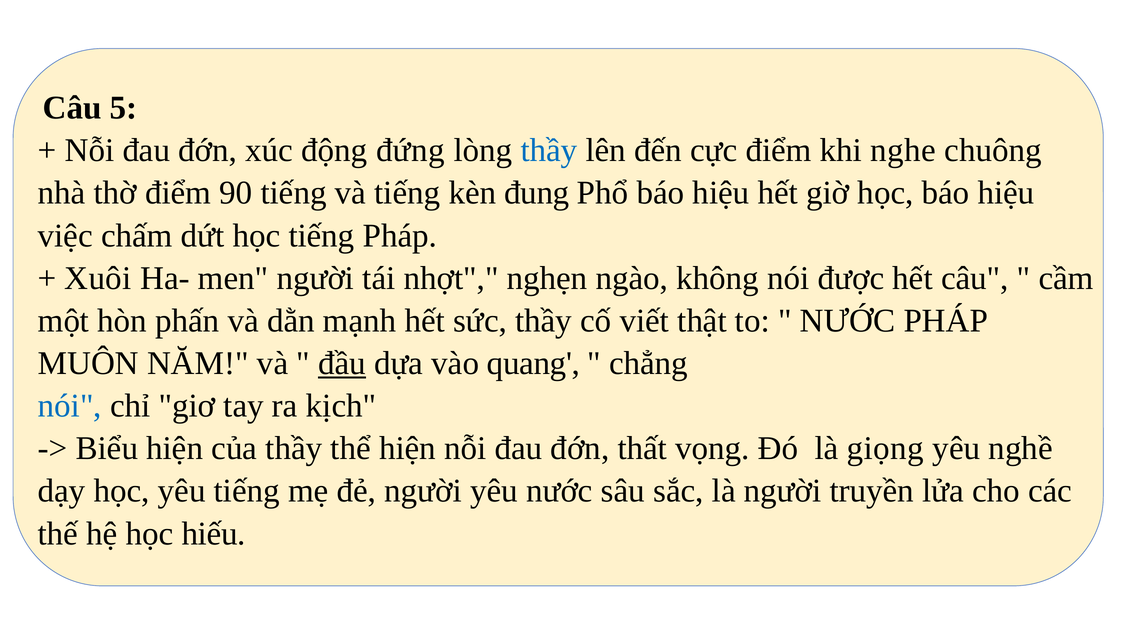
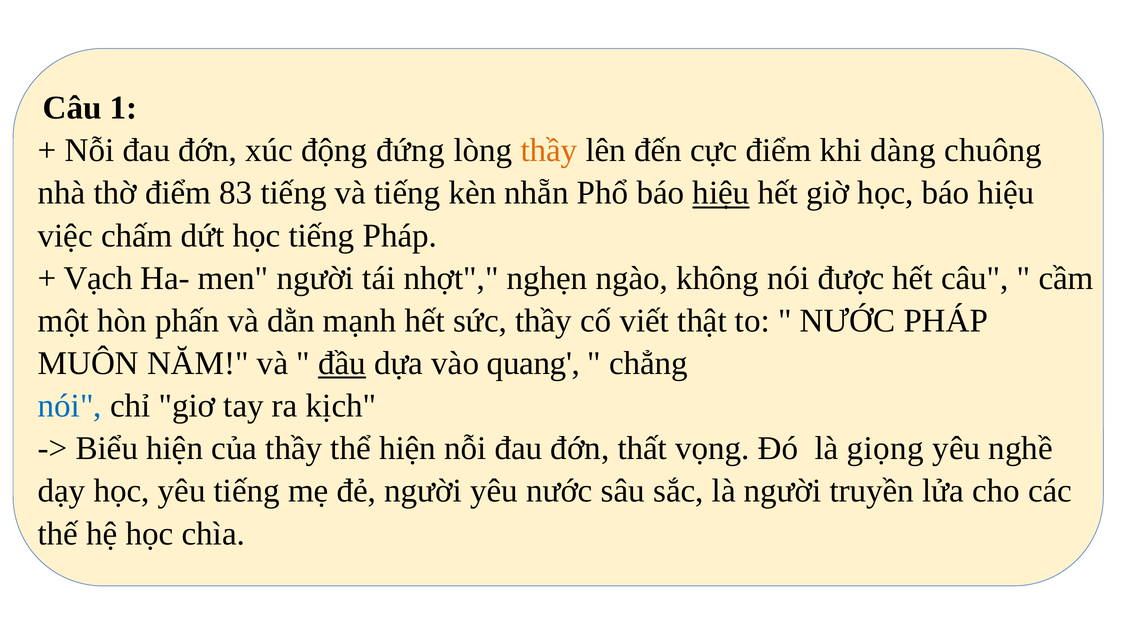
5: 5 -> 1
thầy at (549, 150) colour: blue -> orange
nghe: nghe -> dàng
90: 90 -> 83
đung: đung -> nhẵn
hiệu at (721, 193) underline: none -> present
Xuôi: Xuôi -> Vạch
hiếu: hiếu -> chìa
